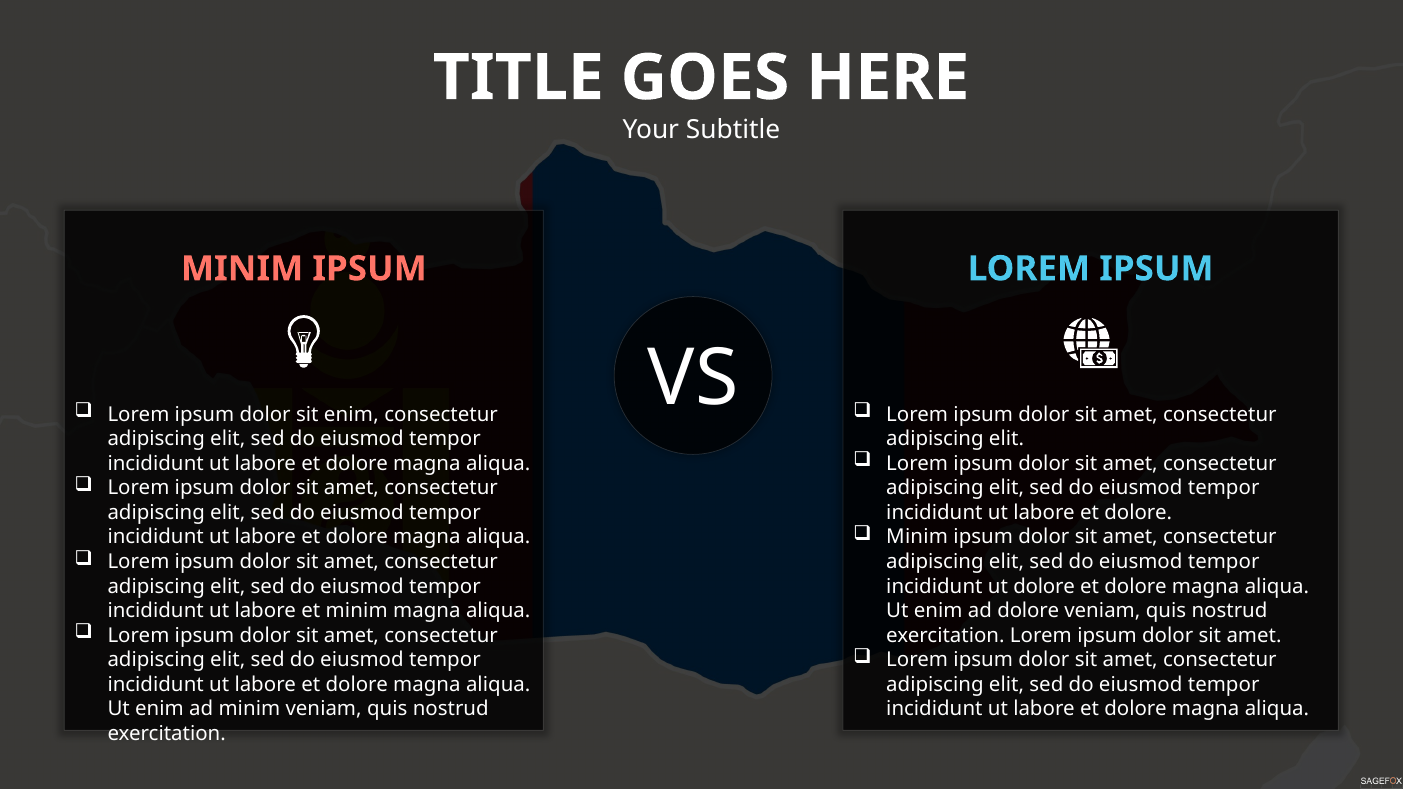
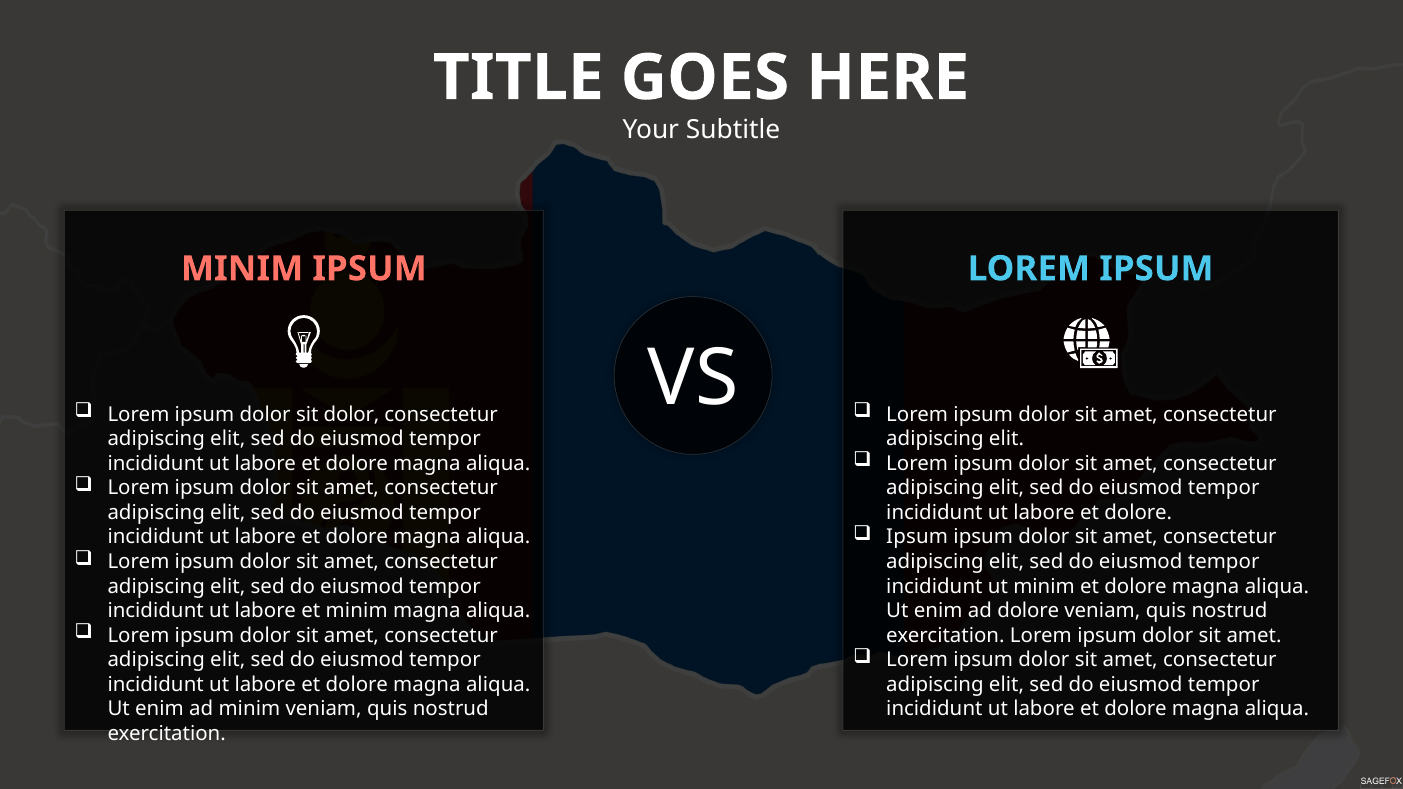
sit enim: enim -> dolor
Minim at (917, 537): Minim -> Ipsum
ut dolore: dolore -> minim
